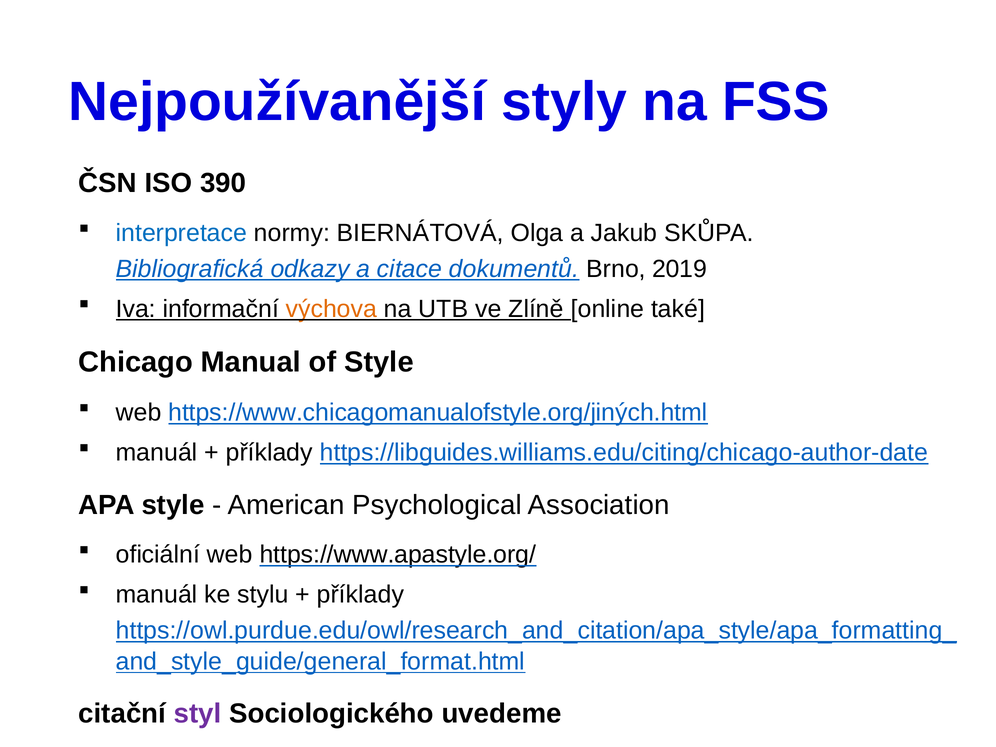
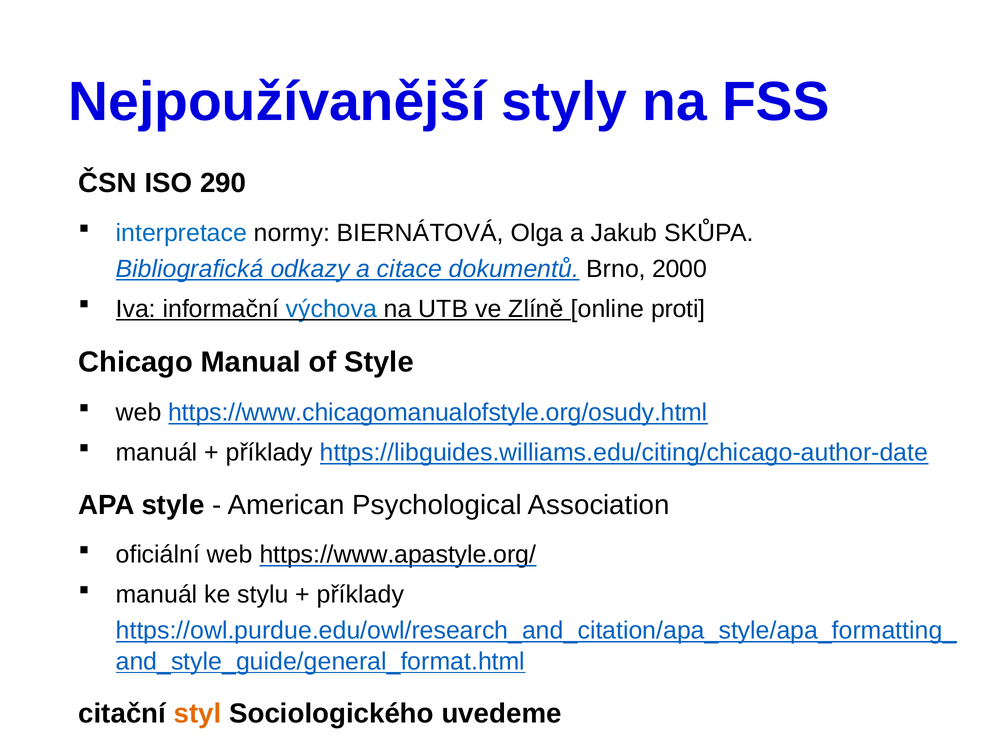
390: 390 -> 290
2019: 2019 -> 2000
výchova colour: orange -> blue
také: také -> proti
https://www.chicagomanualofstyle.org/jiných.html: https://www.chicagomanualofstyle.org/jiných.html -> https://www.chicagomanualofstyle.org/osudy.html
styl colour: purple -> orange
